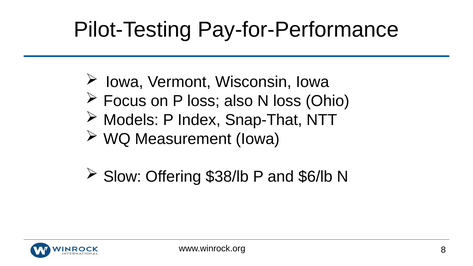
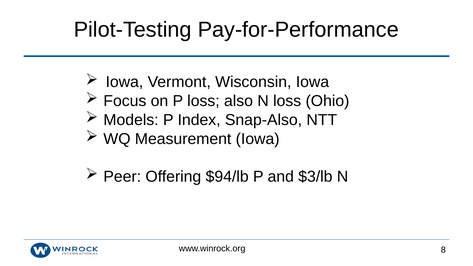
Snap-That: Snap-That -> Snap-Also
Slow: Slow -> Peer
$38/lb: $38/lb -> $94/lb
$6/lb: $6/lb -> $3/lb
